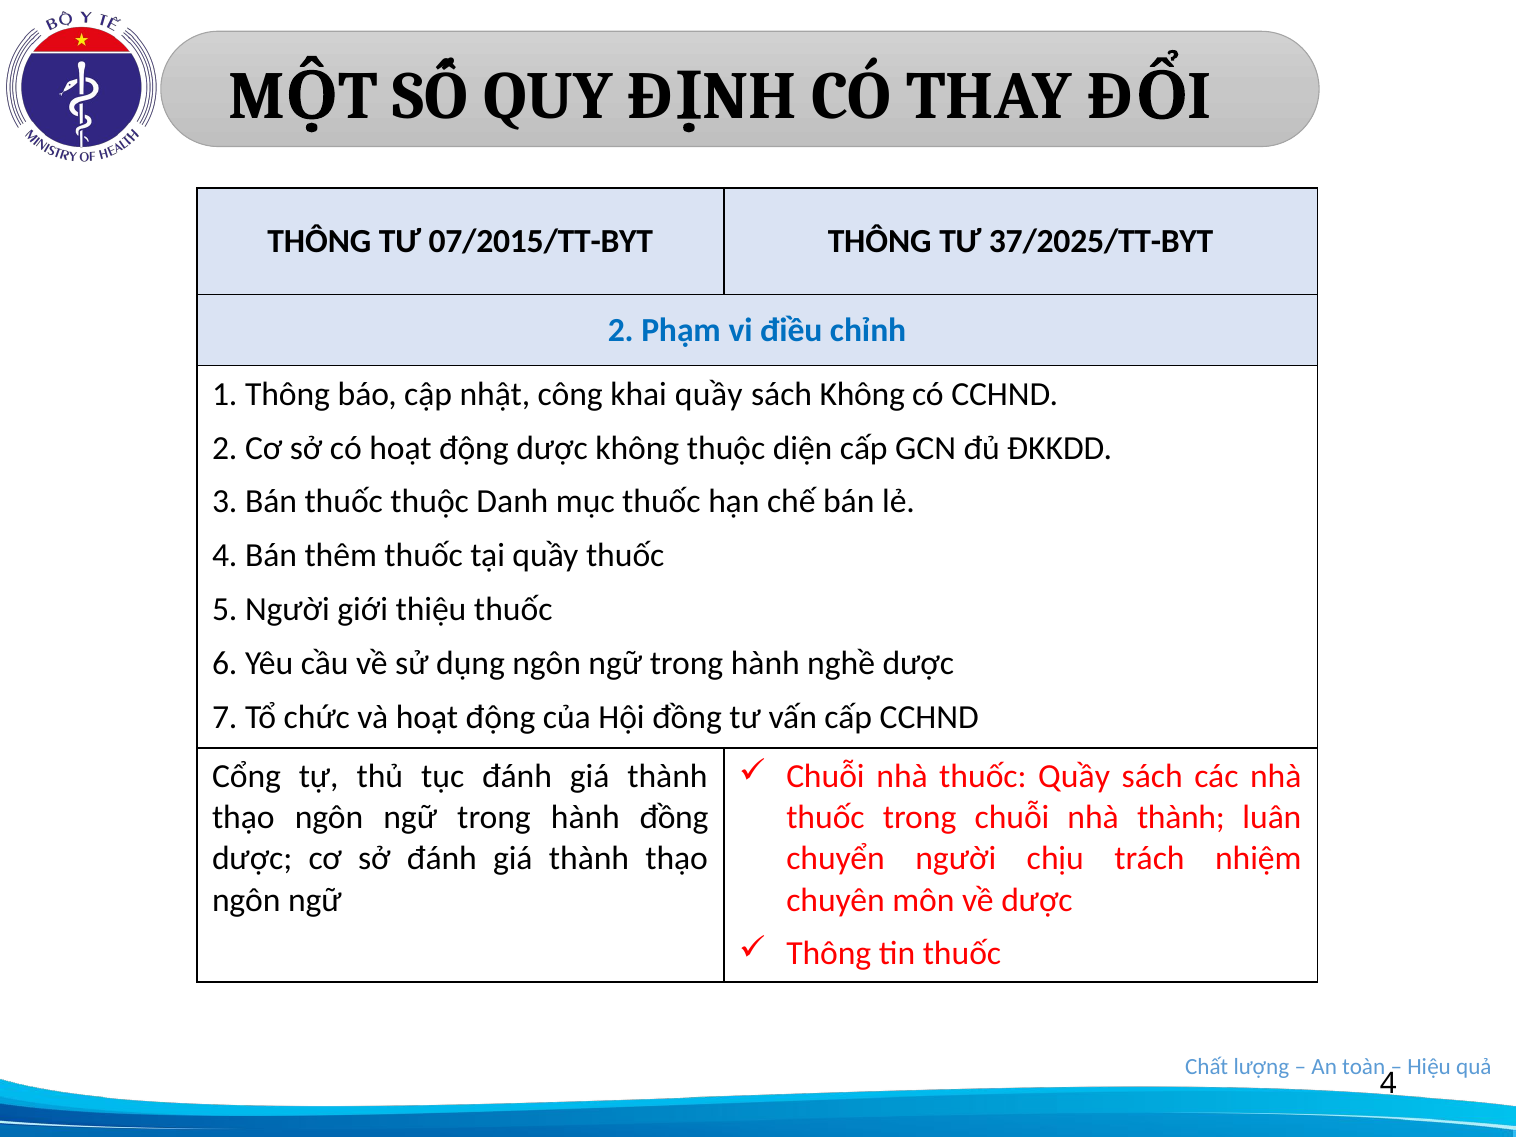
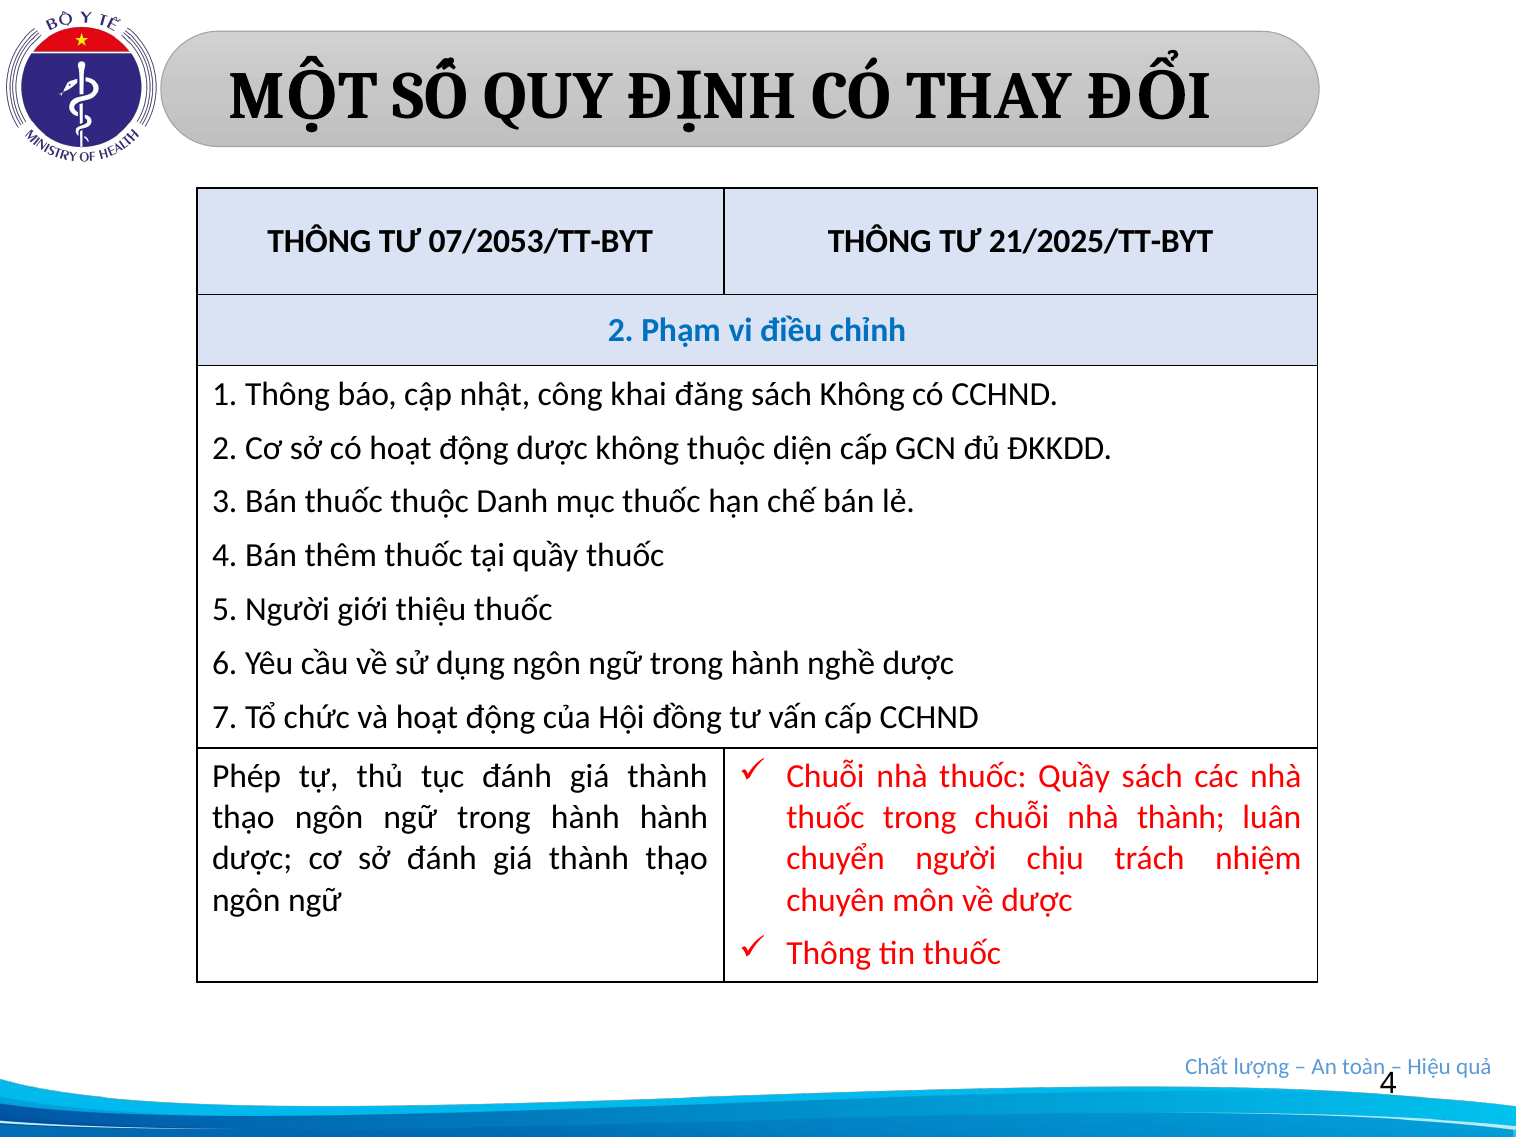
07/2015/TT-BYT: 07/2015/TT-BYT -> 07/2053/TT-BYT
37/2025/TT-BYT: 37/2025/TT-BYT -> 21/2025/TT-BYT
khai quầy: quầy -> đăng
Cổng: Cổng -> Phép
hành đồng: đồng -> hành
